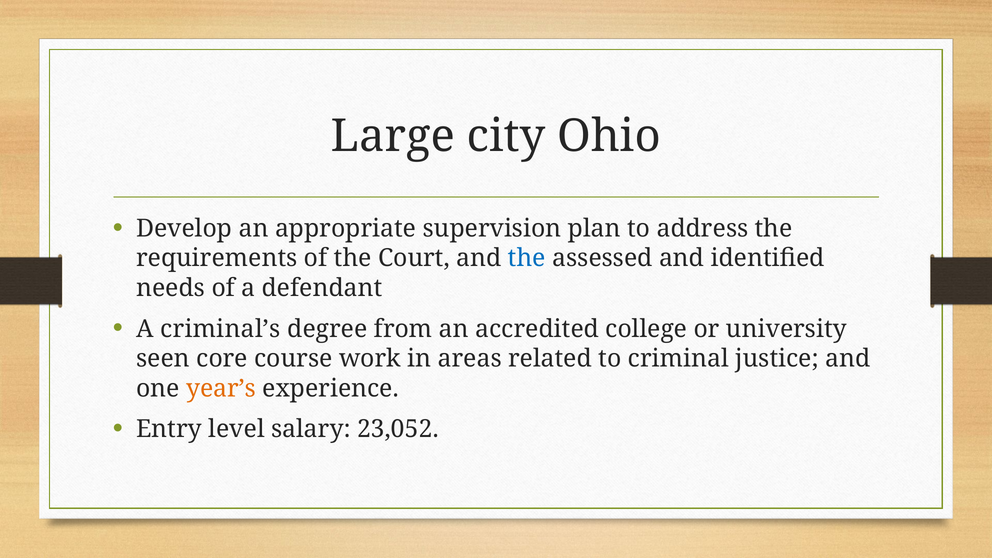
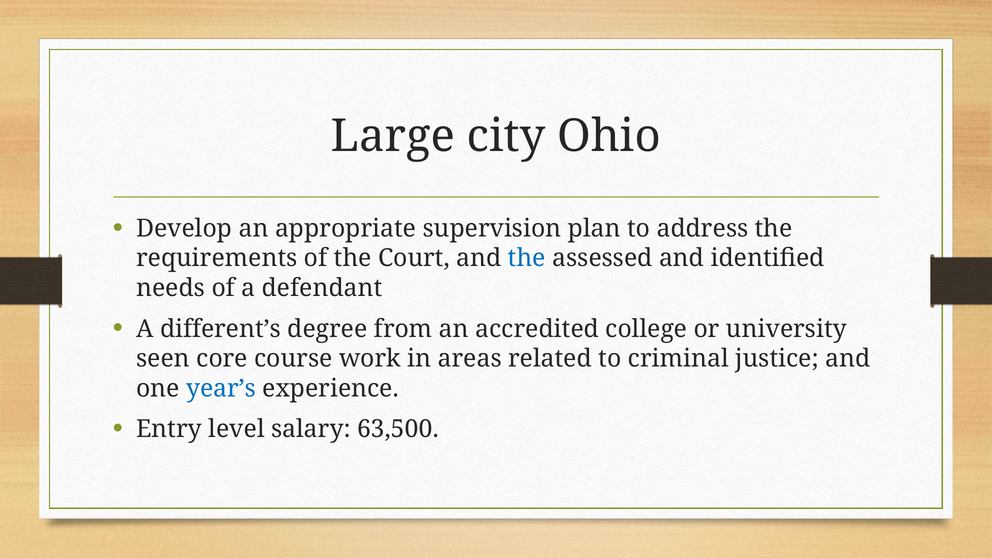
criminal’s: criminal’s -> different’s
year’s colour: orange -> blue
23,052: 23,052 -> 63,500
